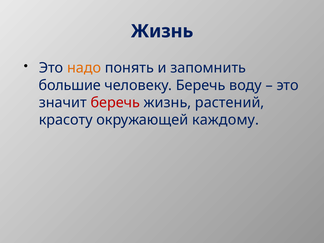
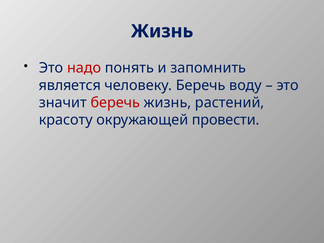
надо colour: orange -> red
большие: большие -> является
каждому: каждому -> провести
